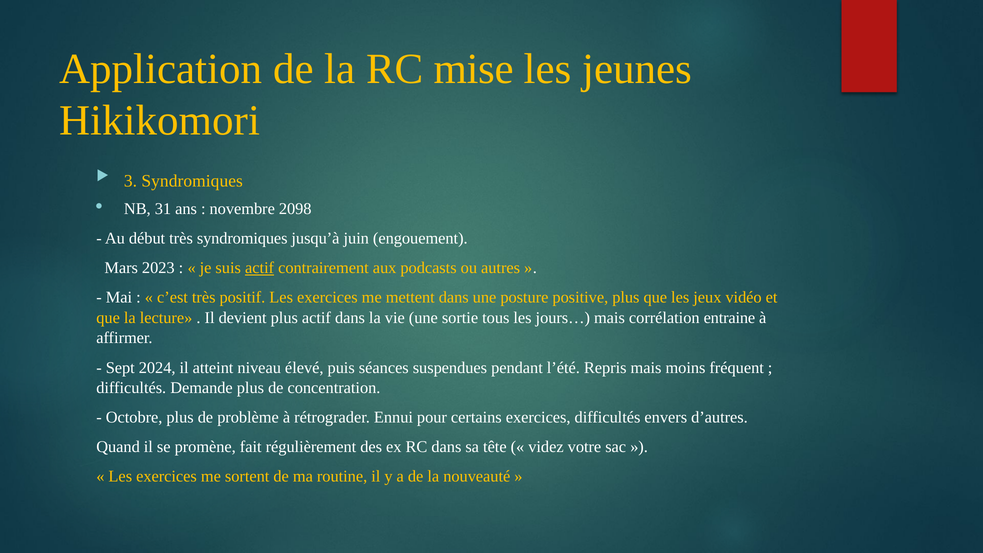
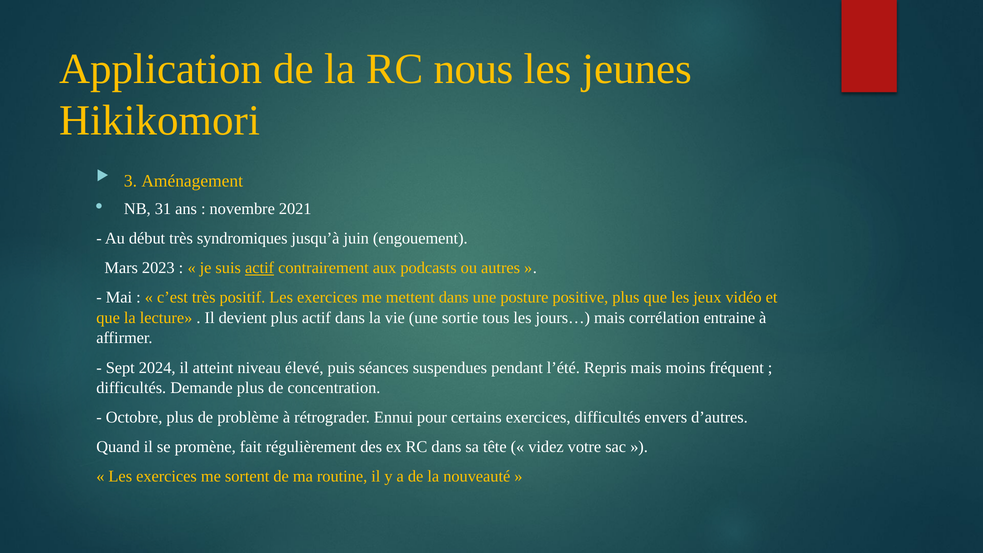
mise: mise -> nous
3 Syndromiques: Syndromiques -> Aménagement
2098: 2098 -> 2021
